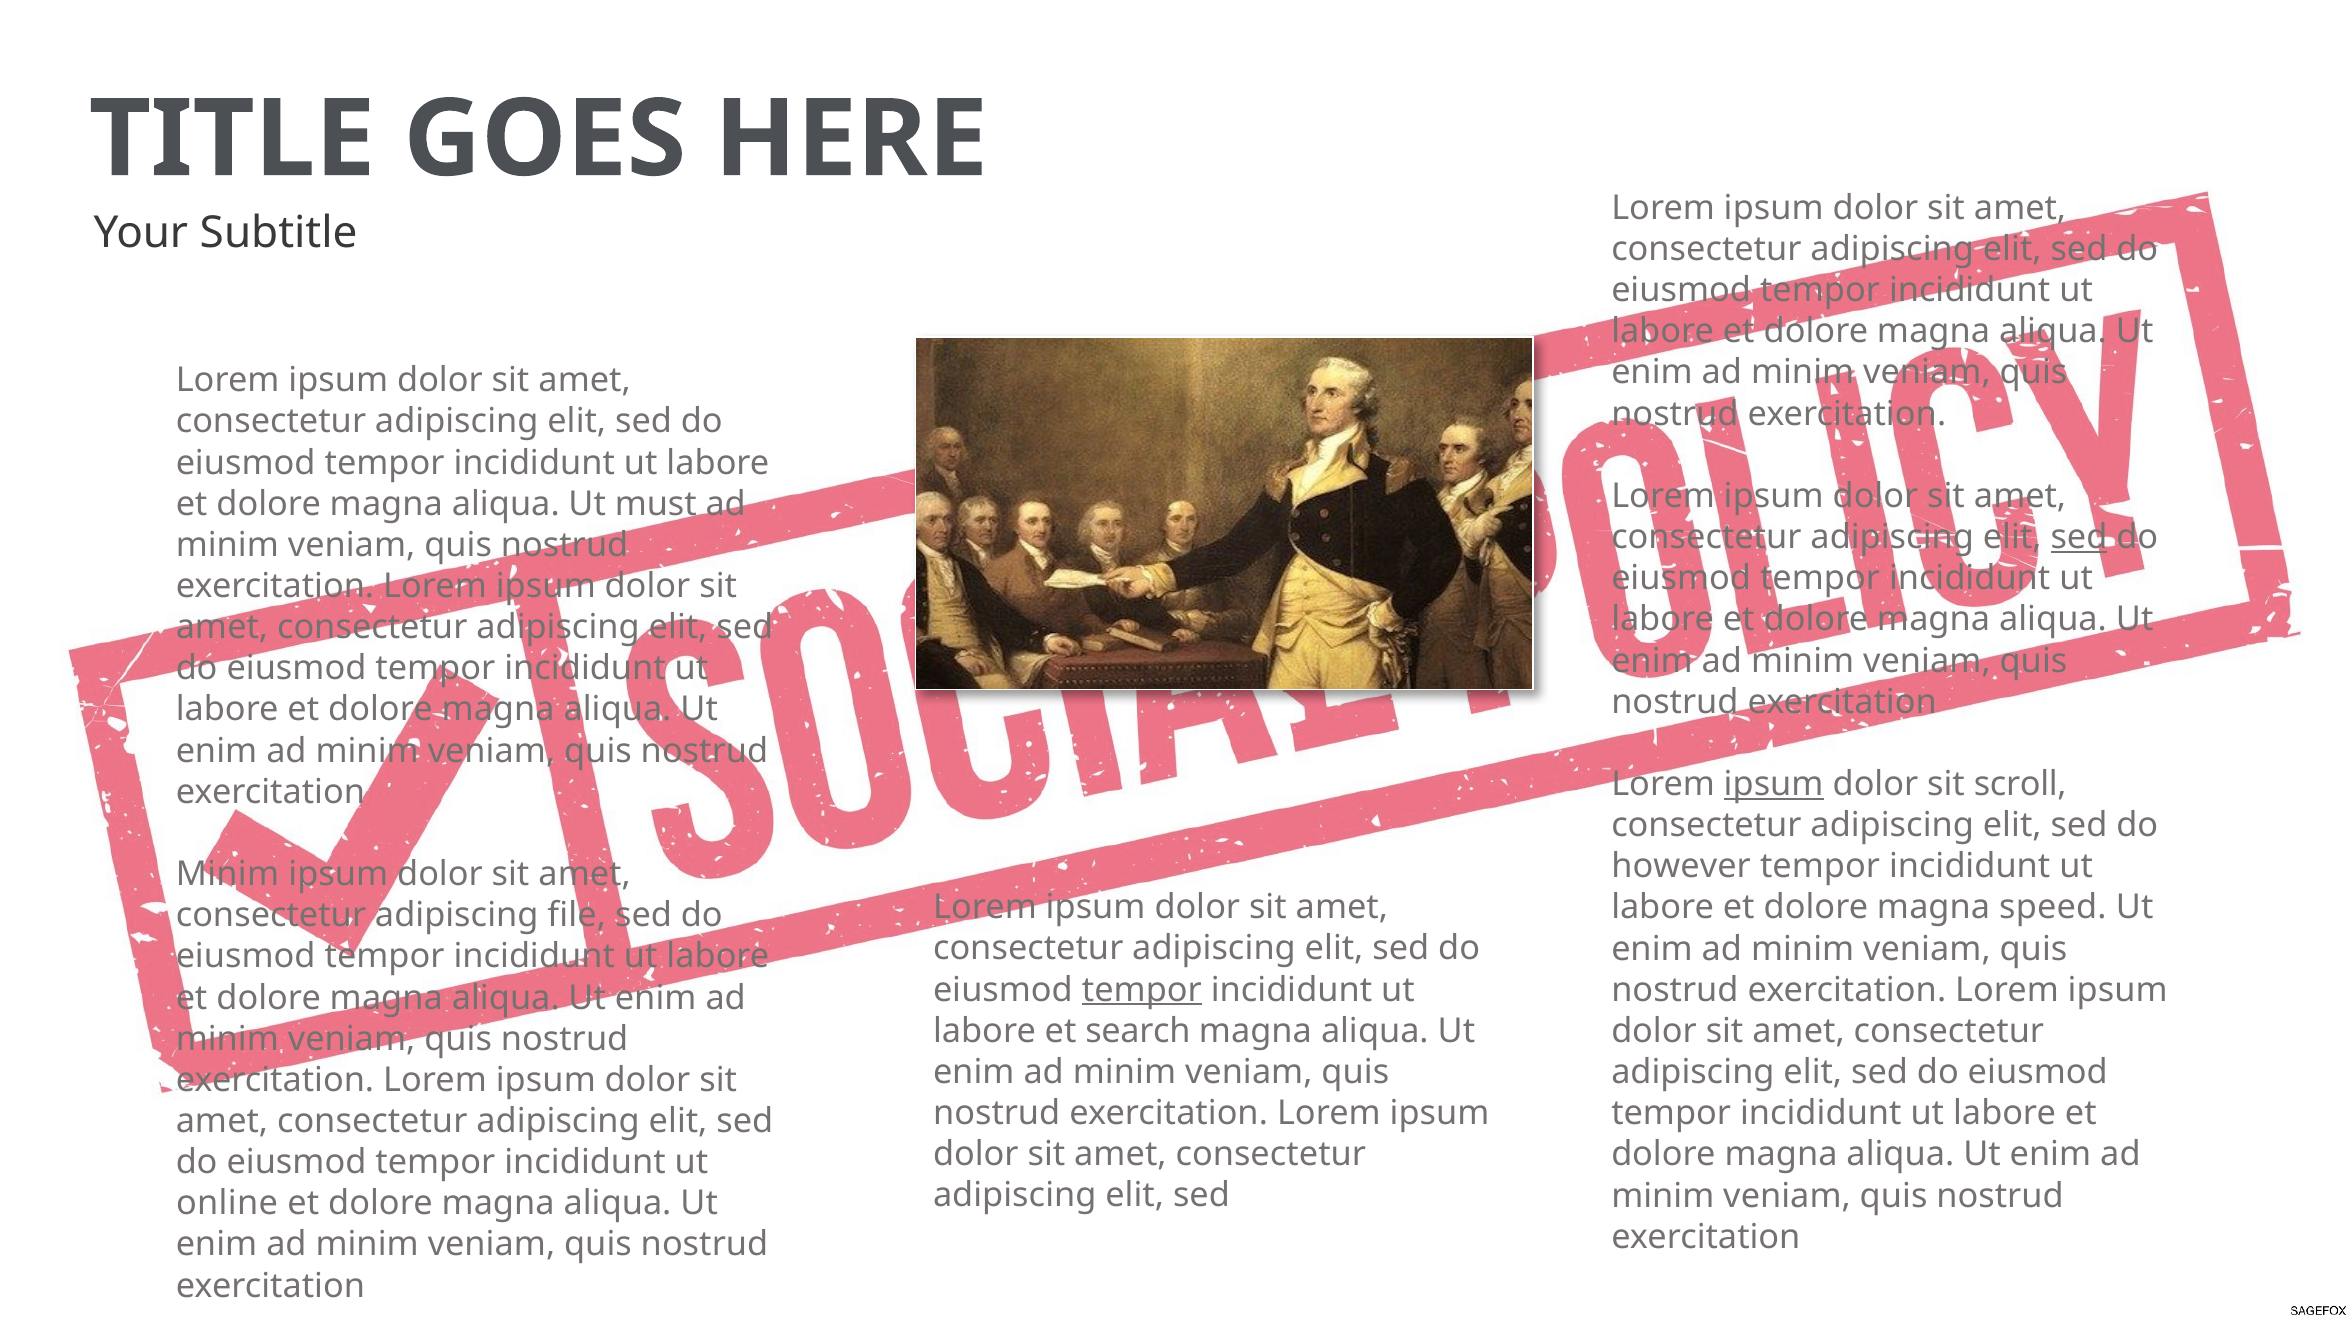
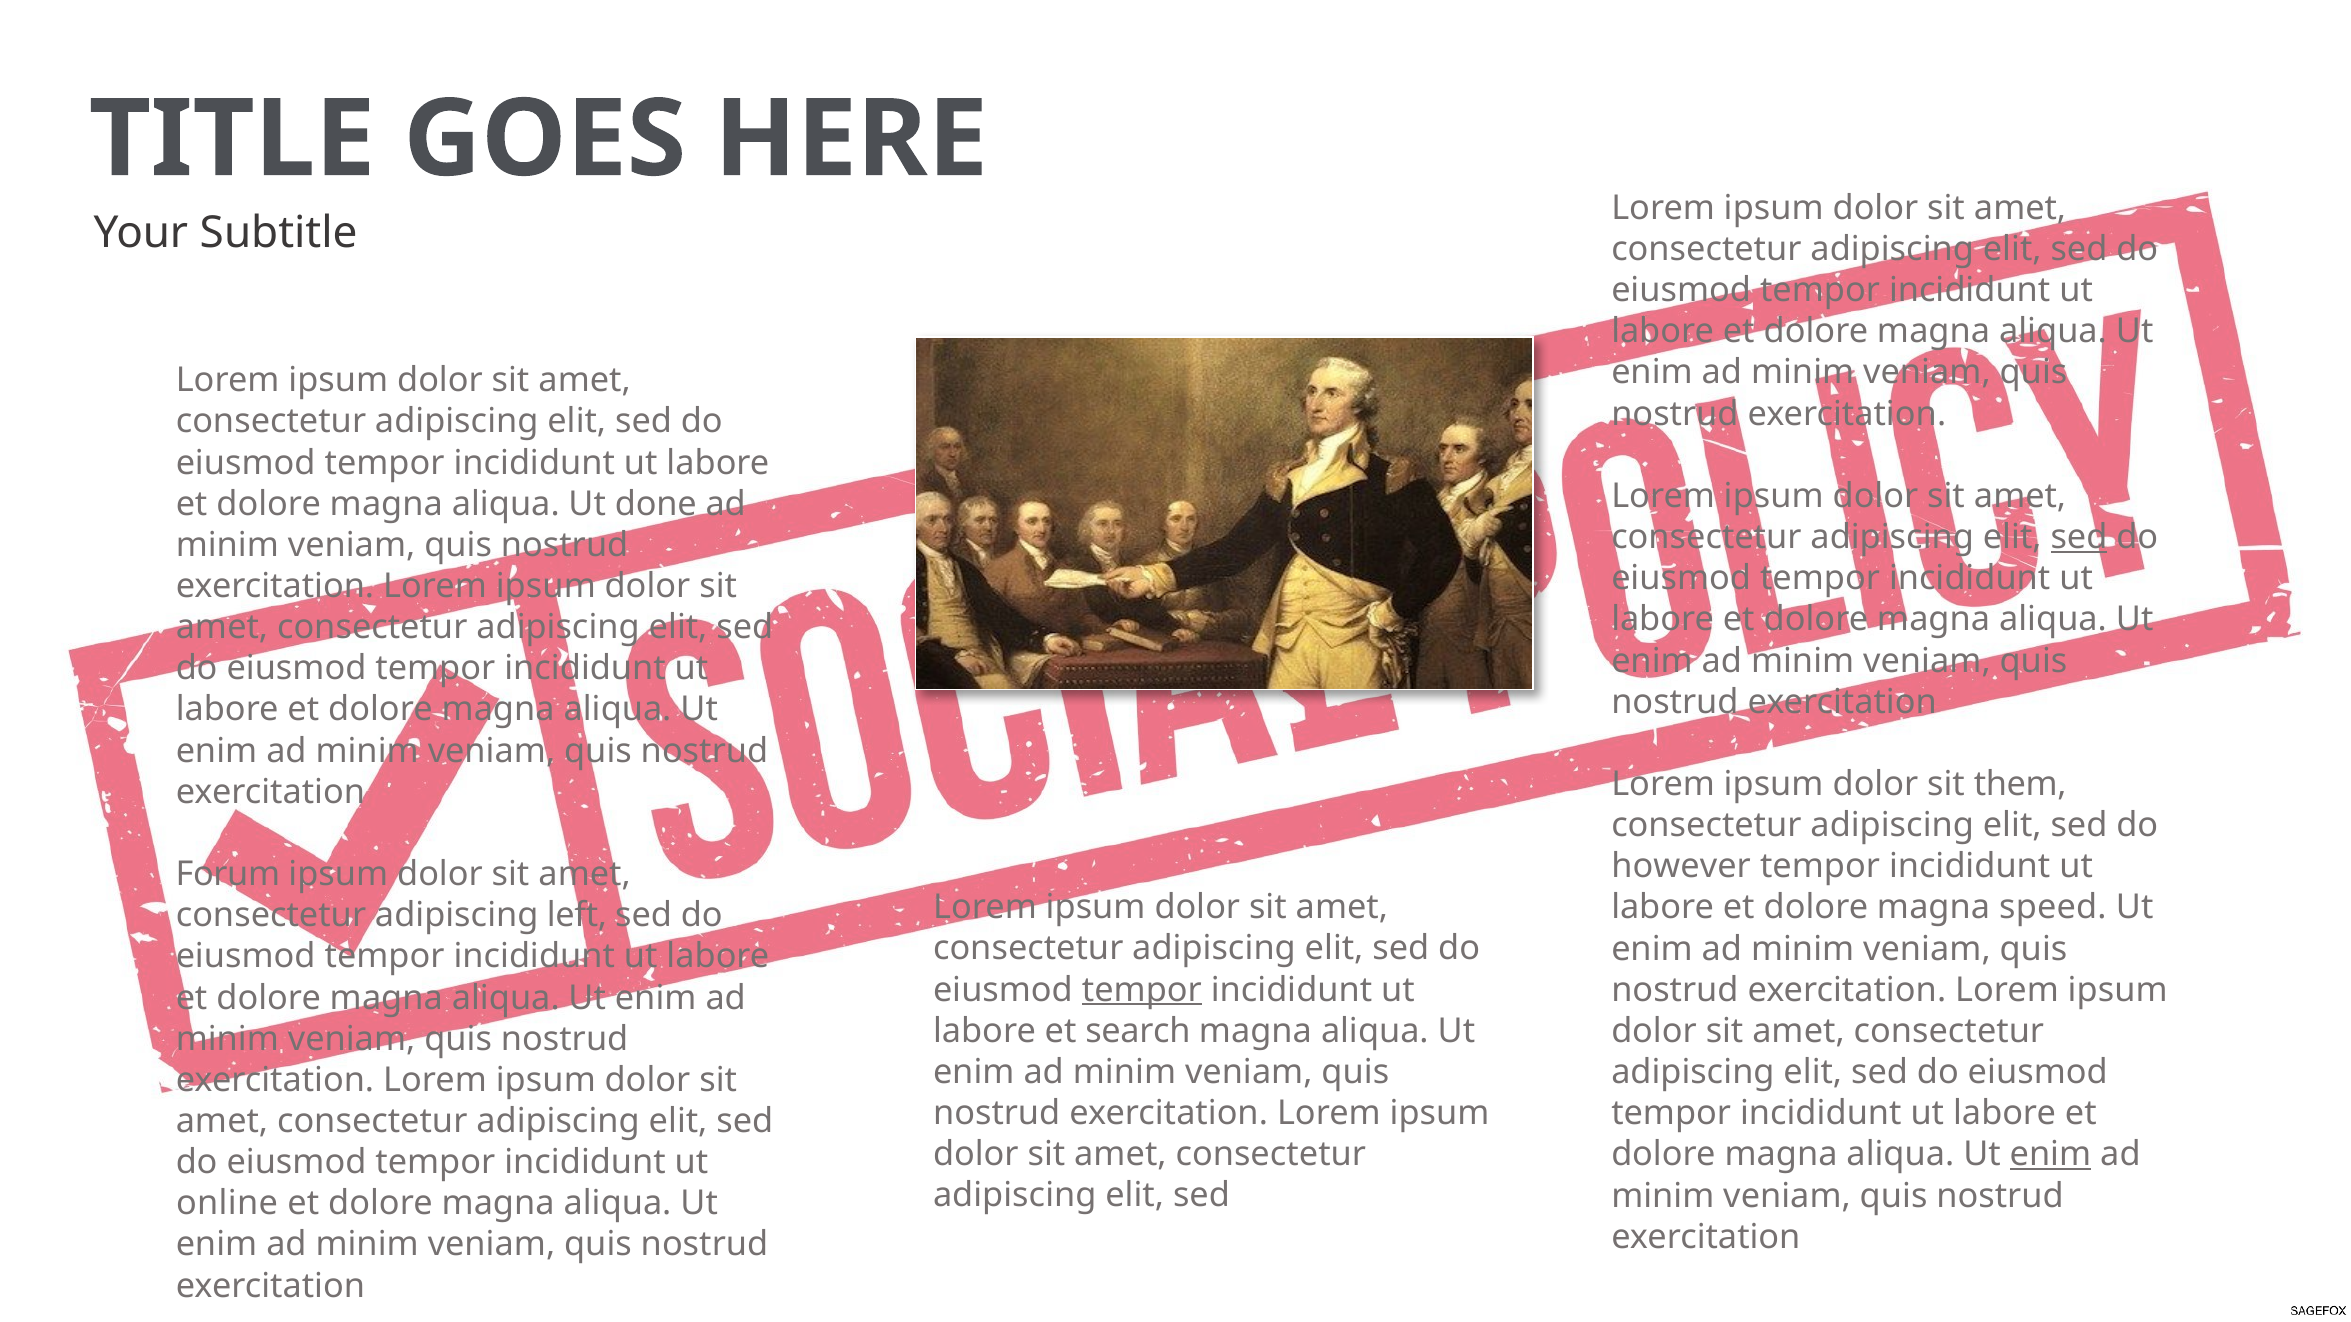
must: must -> done
ipsum at (1774, 784) underline: present -> none
scroll: scroll -> them
Minim at (228, 875): Minim -> Forum
file: file -> left
enim at (2050, 1155) underline: none -> present
